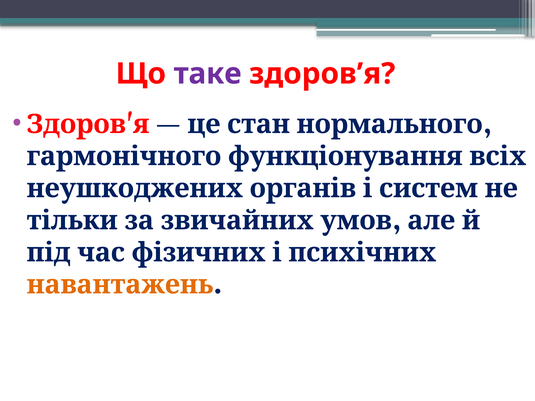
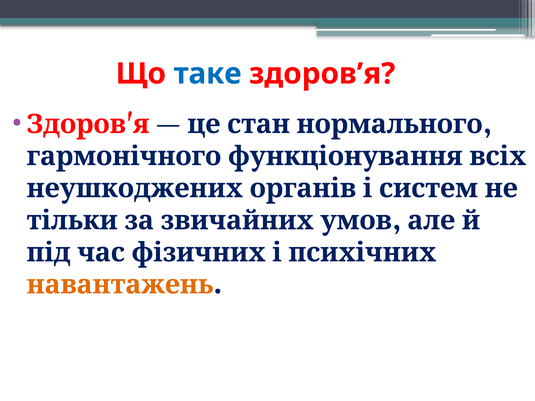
таке colour: purple -> blue
